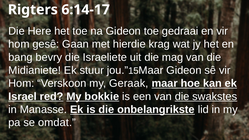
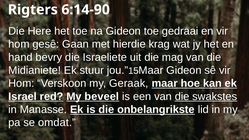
6:14-17: 6:14-17 -> 6:14-90
bang: bang -> hand
bokkie: bokkie -> beveel
